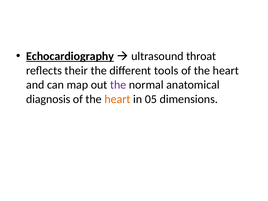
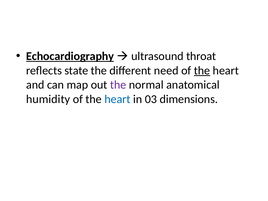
their: their -> state
tools: tools -> need
the at (202, 71) underline: none -> present
diagnosis: diagnosis -> humidity
heart at (117, 99) colour: orange -> blue
05: 05 -> 03
